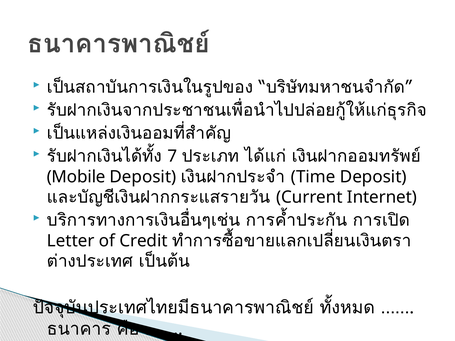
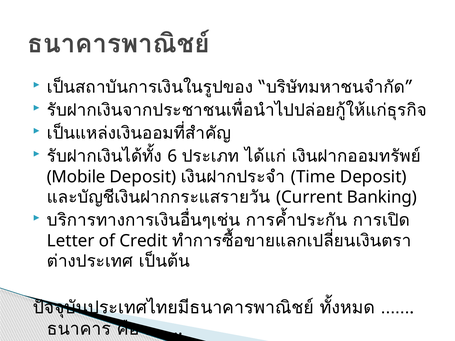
7: 7 -> 6
Internet: Internet -> Banking
